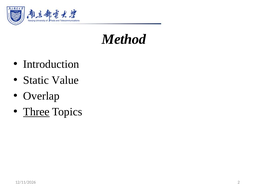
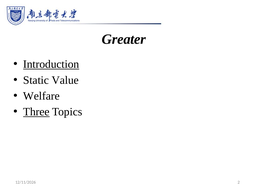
Method: Method -> Greater
Introduction underline: none -> present
Overlap: Overlap -> Welfare
